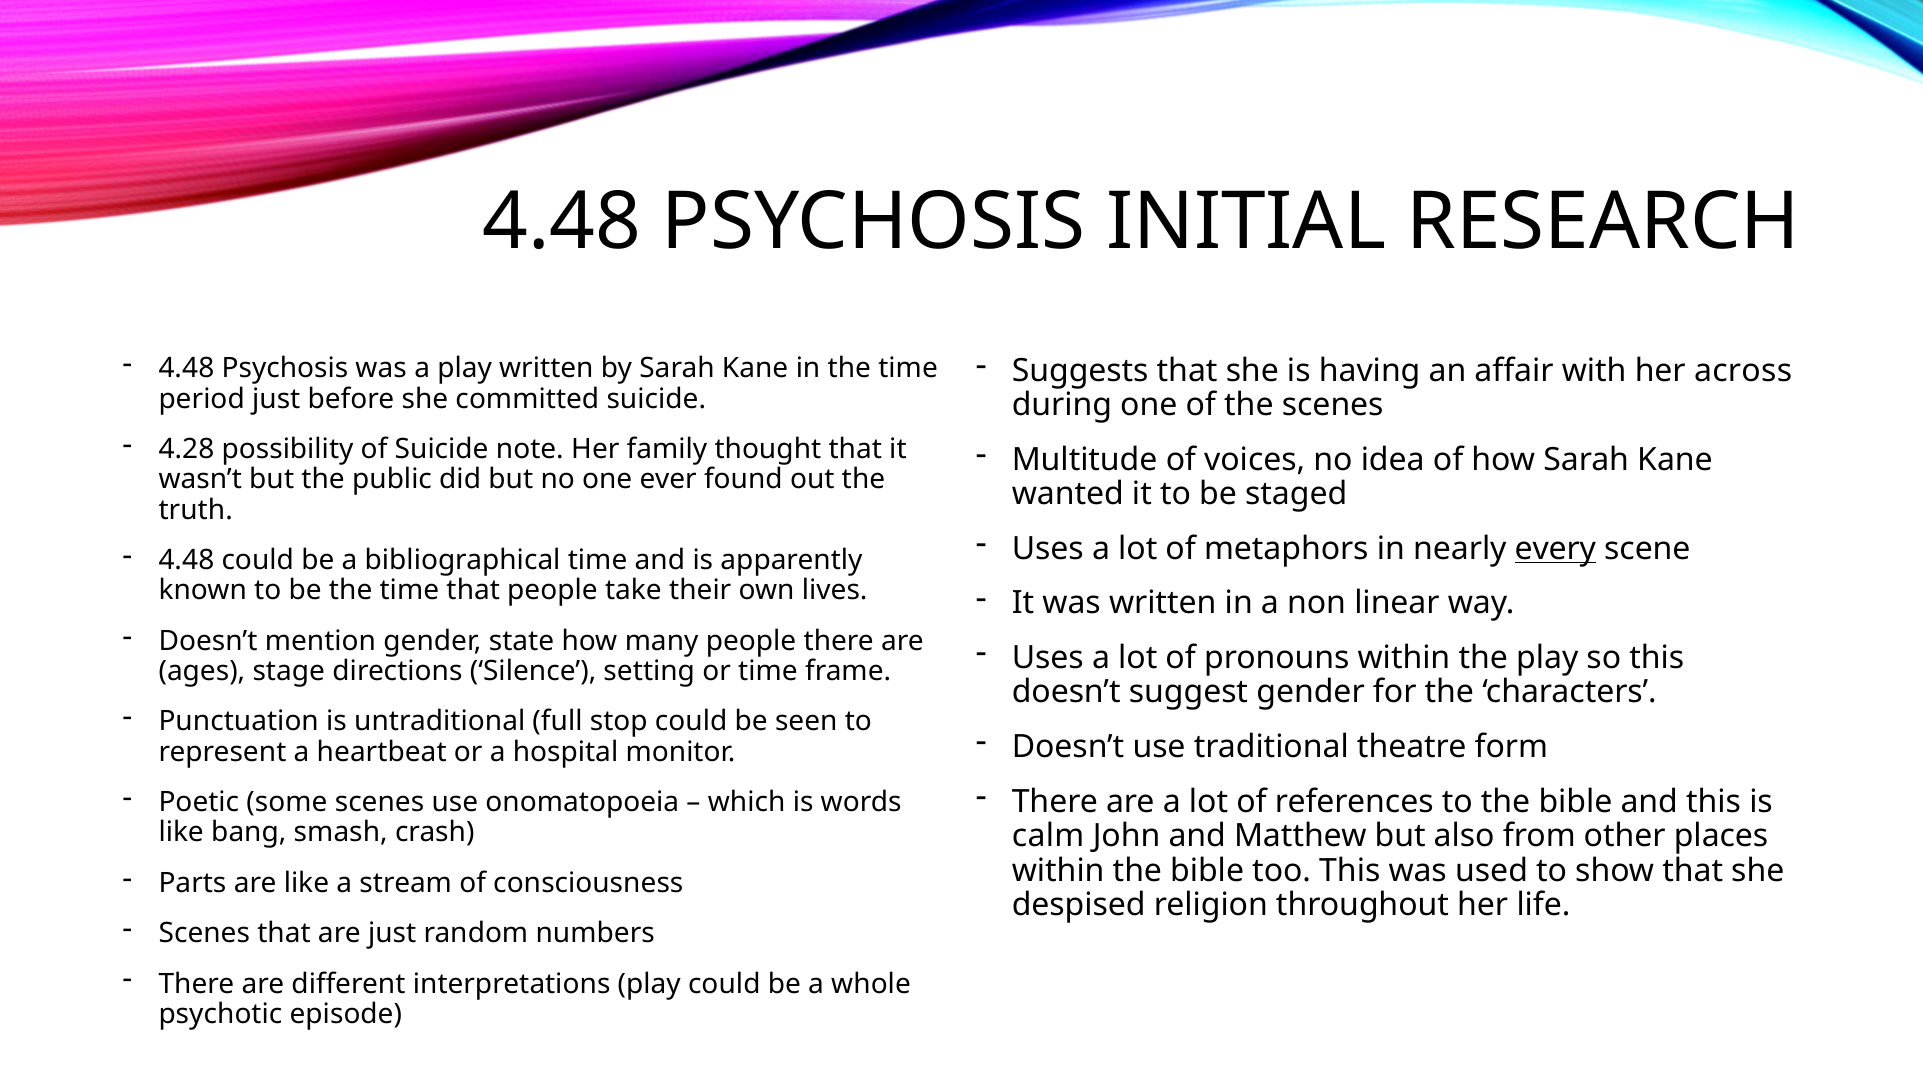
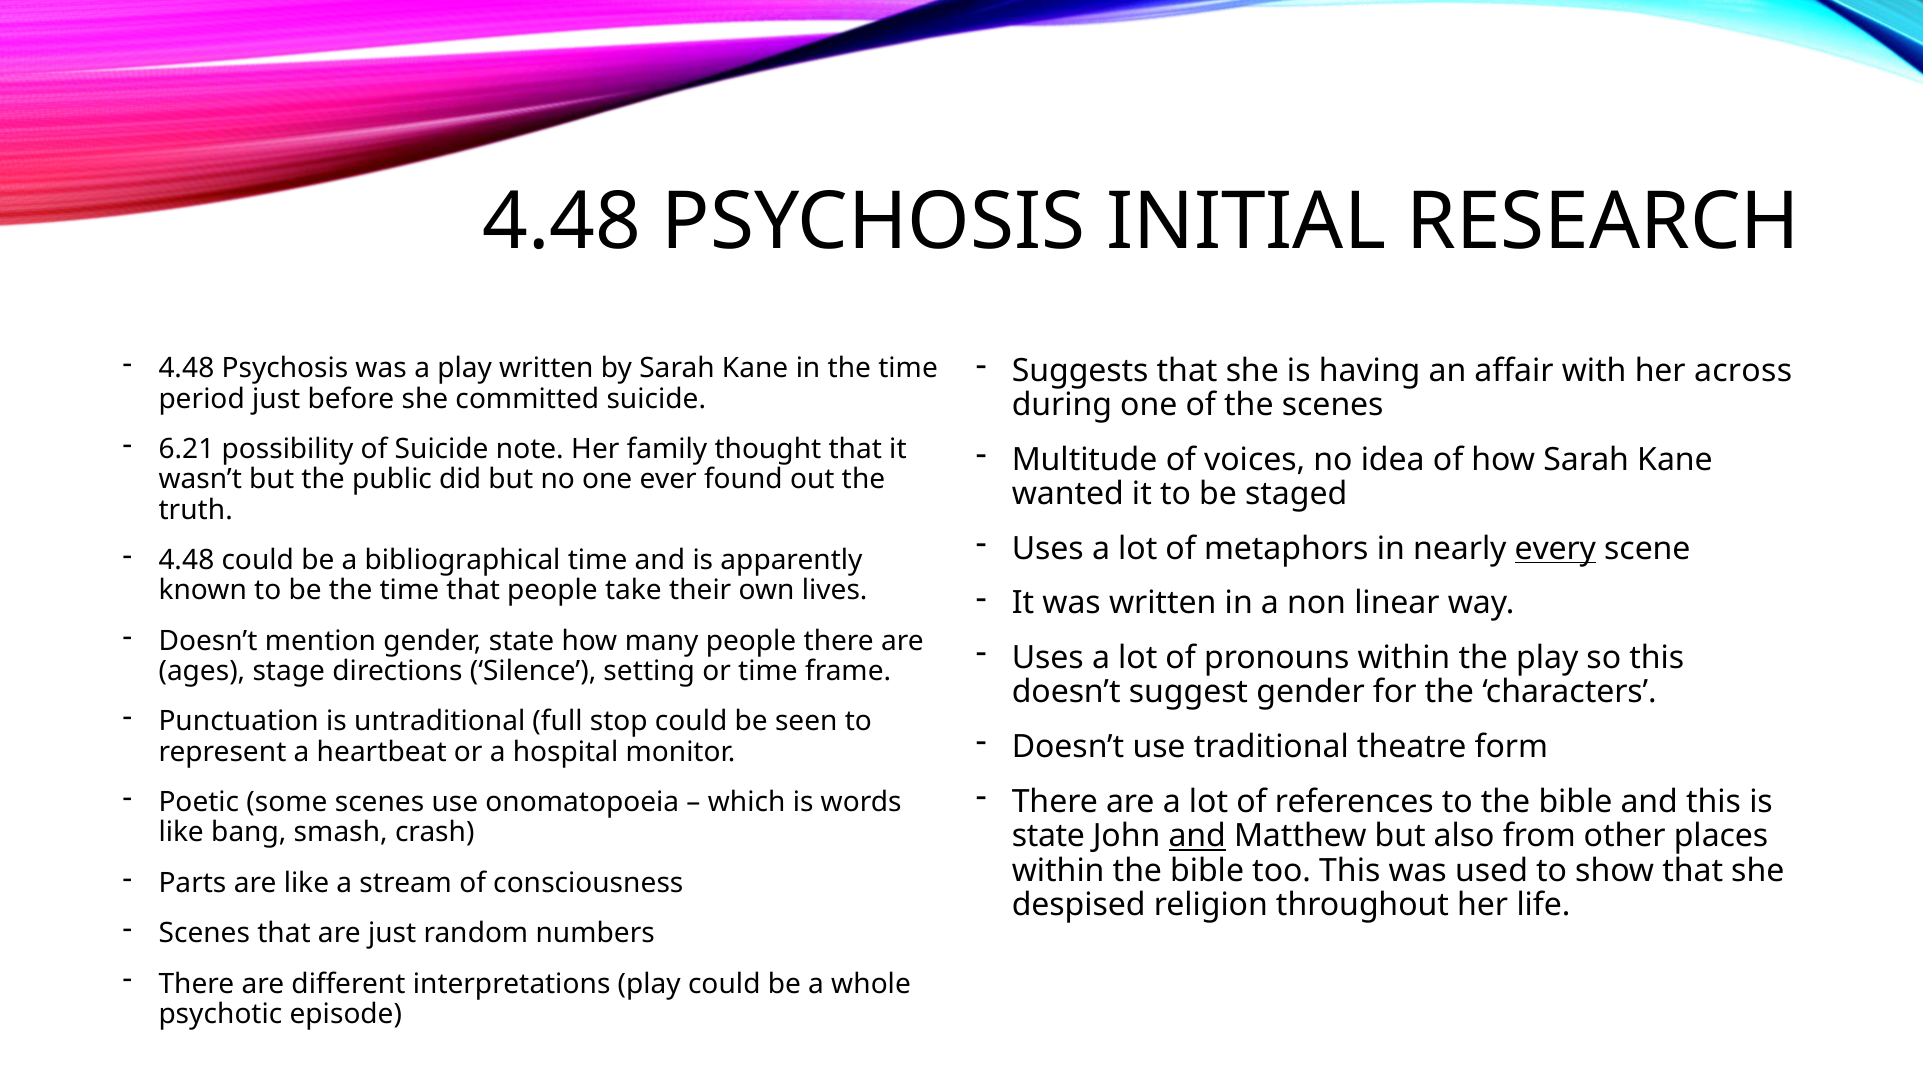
4.28: 4.28 -> 6.21
calm at (1048, 836): calm -> state
and at (1197, 836) underline: none -> present
